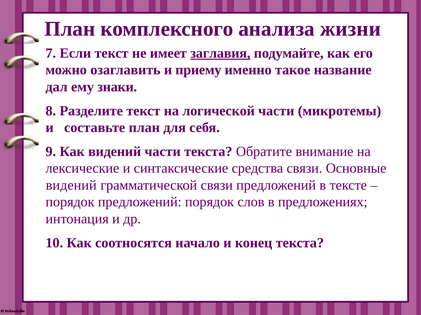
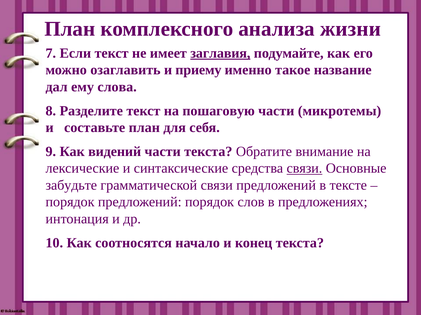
знаки: знаки -> слова
логической: логической -> пошаговую
связи at (304, 169) underline: none -> present
видений at (71, 186): видений -> забудьте
